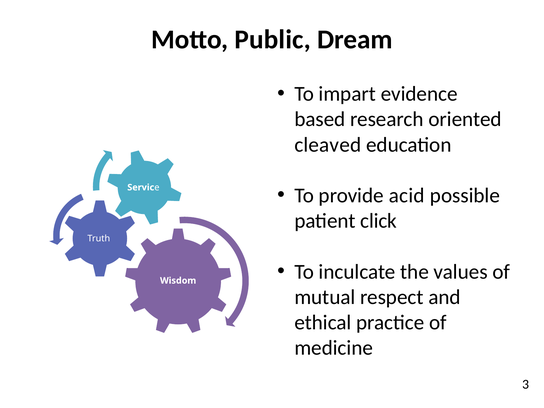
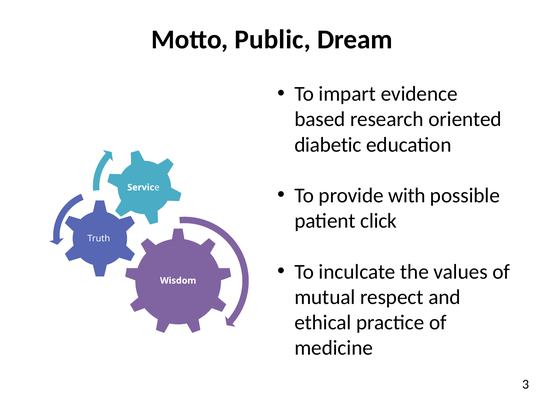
cleaved: cleaved -> diabetic
acid: acid -> with
